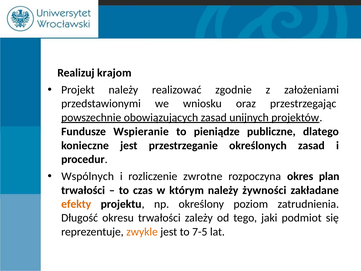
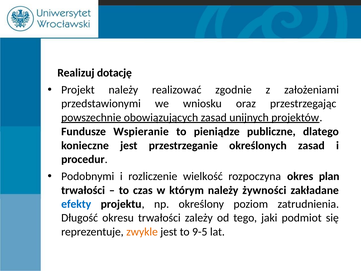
krajom: krajom -> dotację
Wspólnych: Wspólnych -> Podobnymi
zwrotne: zwrotne -> wielkość
efekty colour: orange -> blue
7-5: 7-5 -> 9-5
